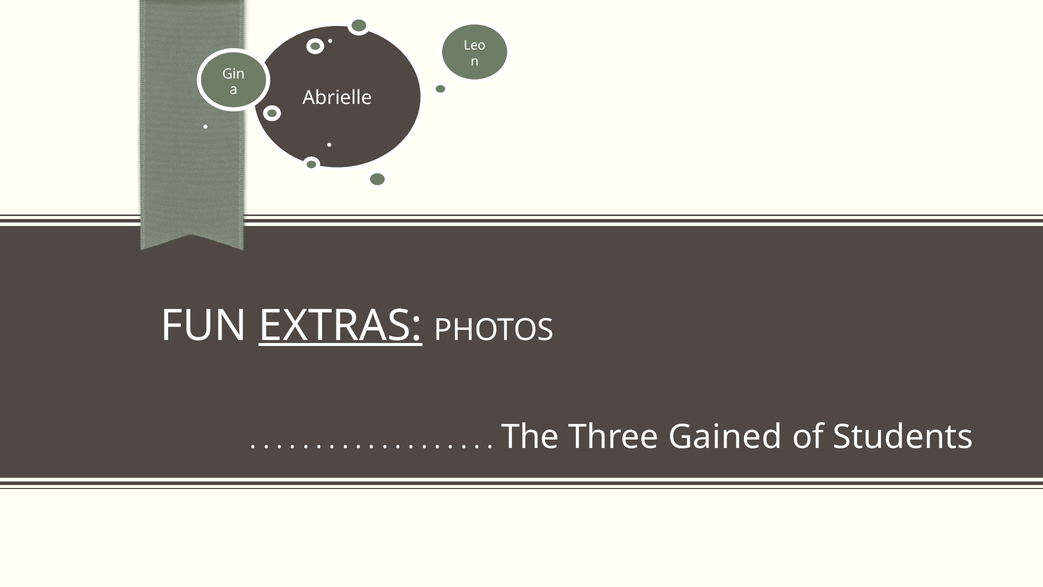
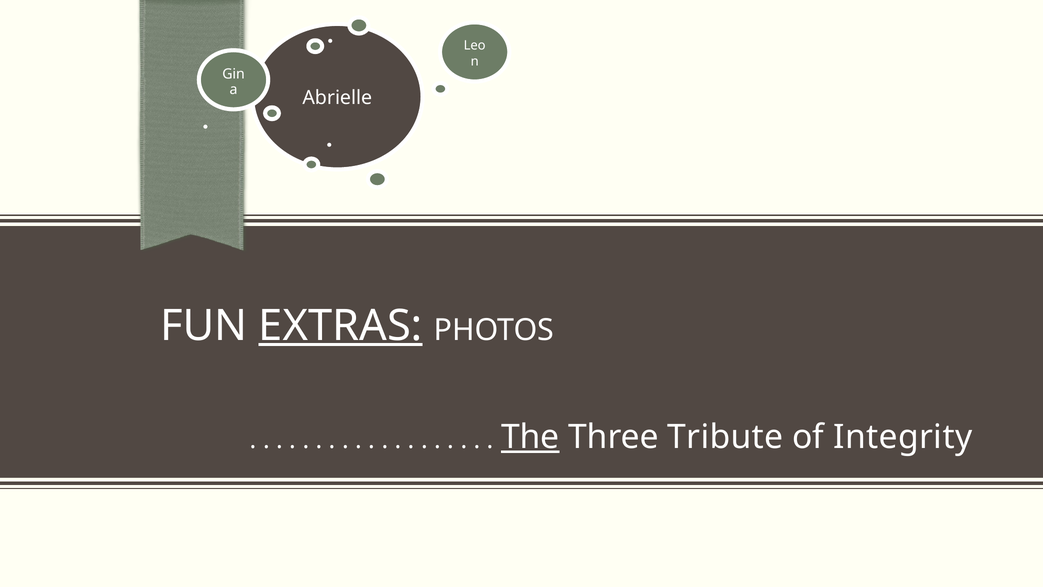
The underline: none -> present
Gained: Gained -> Tribute
Students: Students -> Integrity
